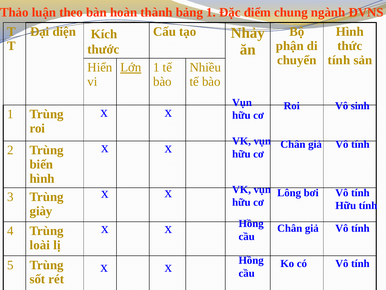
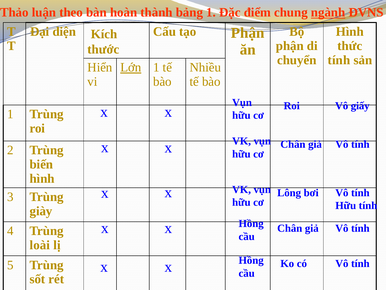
ngành underline: none -> present
tạo Nhảy: Nhảy -> Phận
sinh: sinh -> giấy
